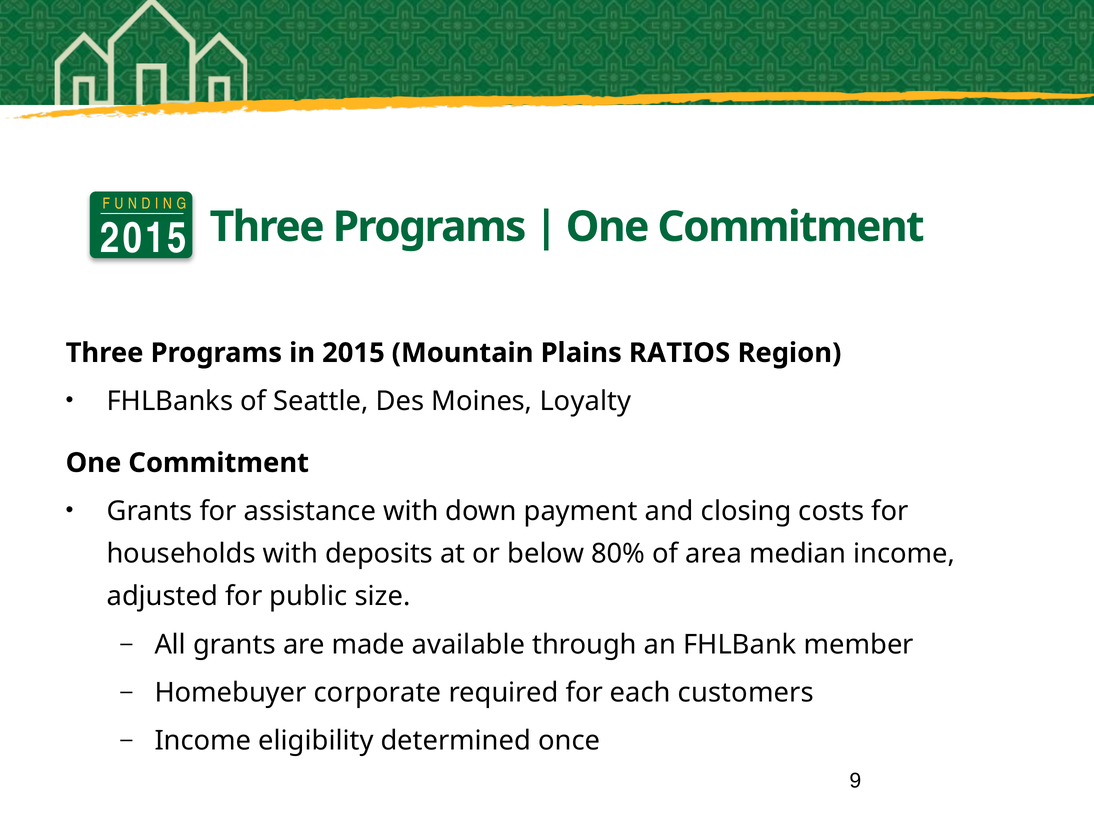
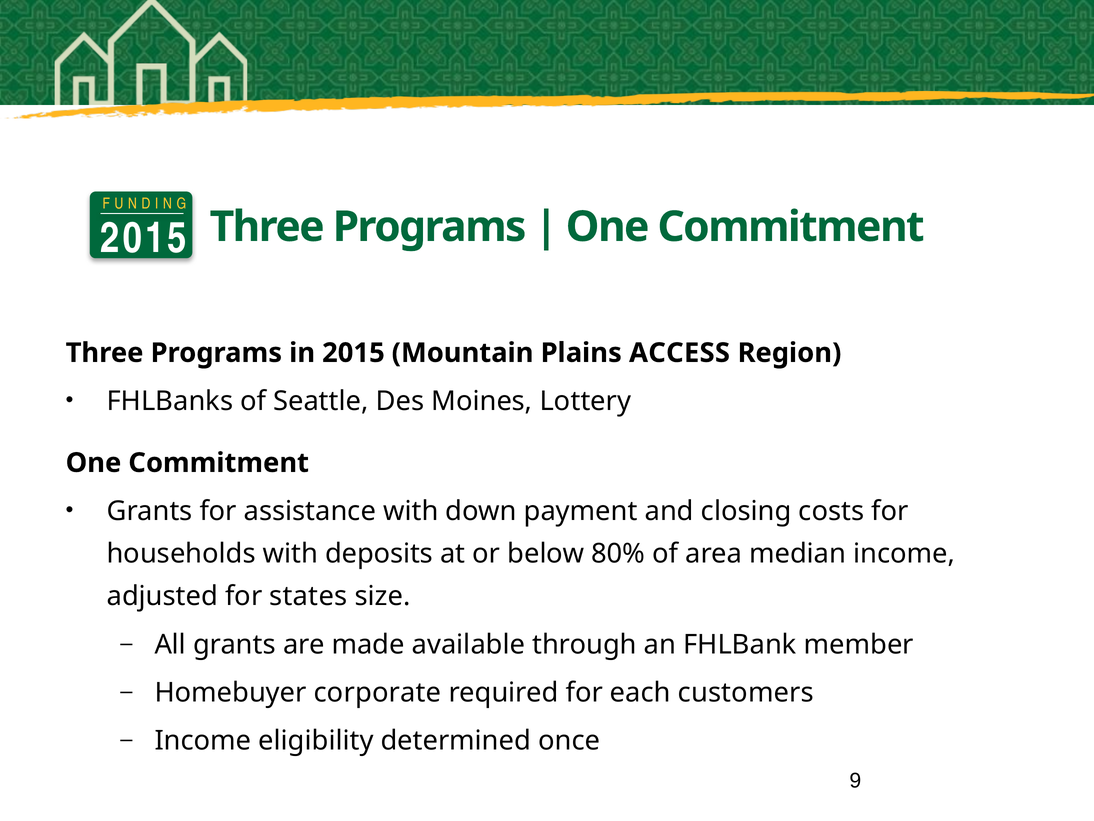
RATIOS: RATIOS -> ACCESS
Loyalty: Loyalty -> Lottery
public: public -> states
